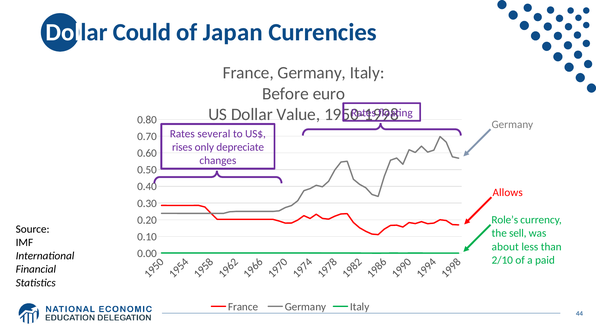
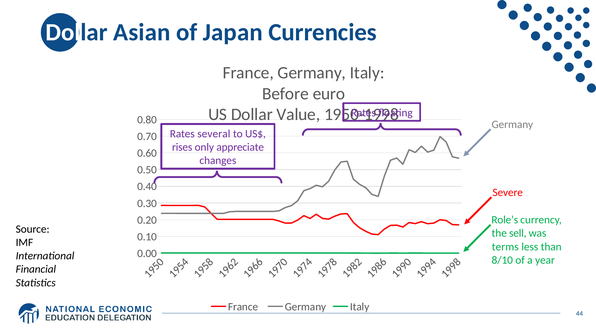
Could: Could -> Asian
depreciate: depreciate -> appreciate
Allows: Allows -> Severe
about: about -> terms
2/10: 2/10 -> 8/10
paid: paid -> year
